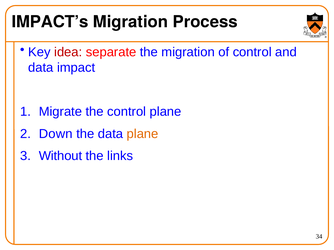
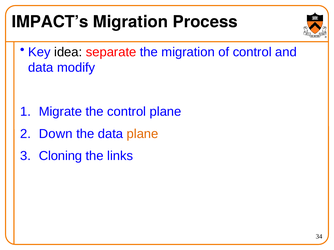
idea colour: red -> black
impact: impact -> modify
Without: Without -> Cloning
